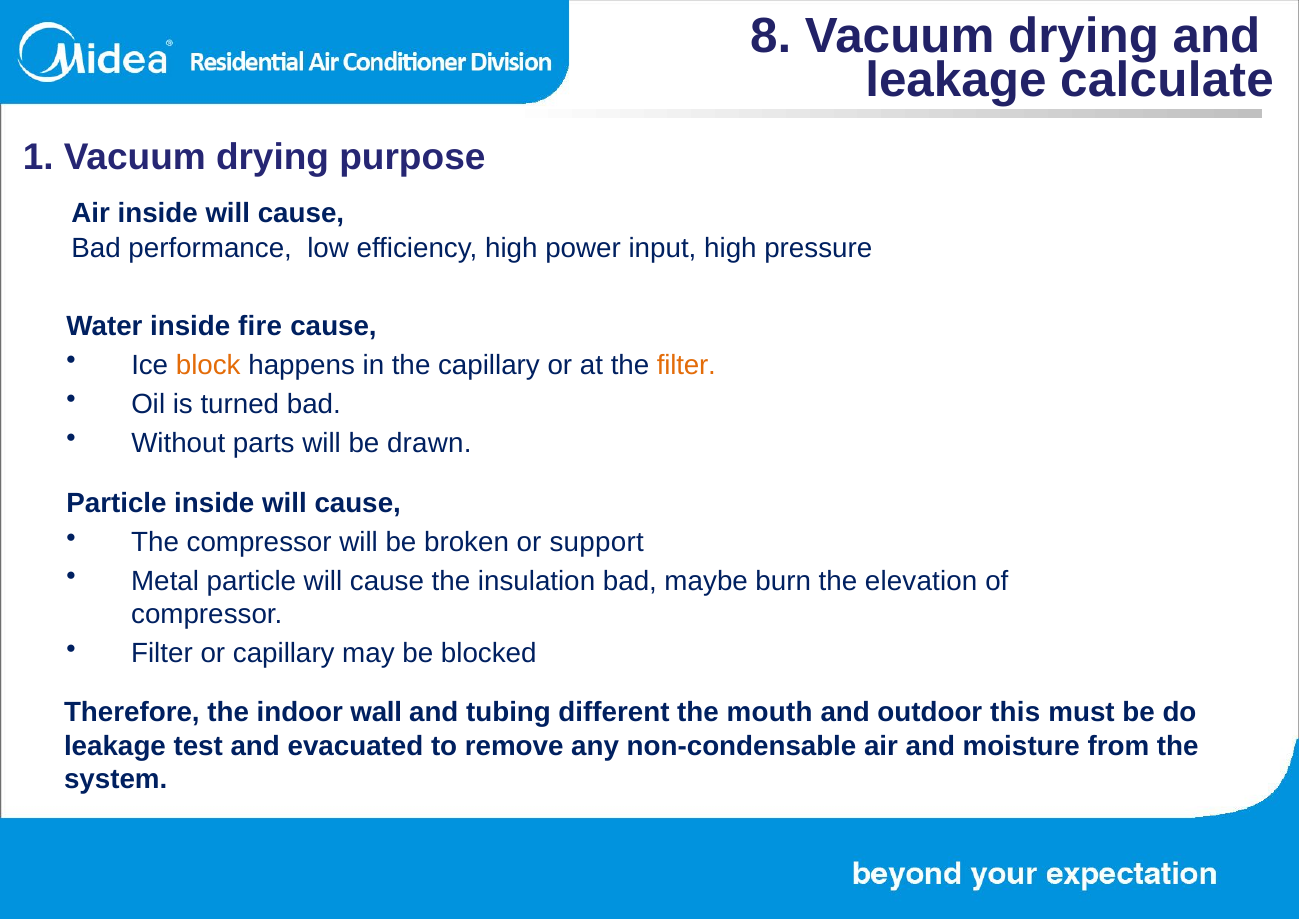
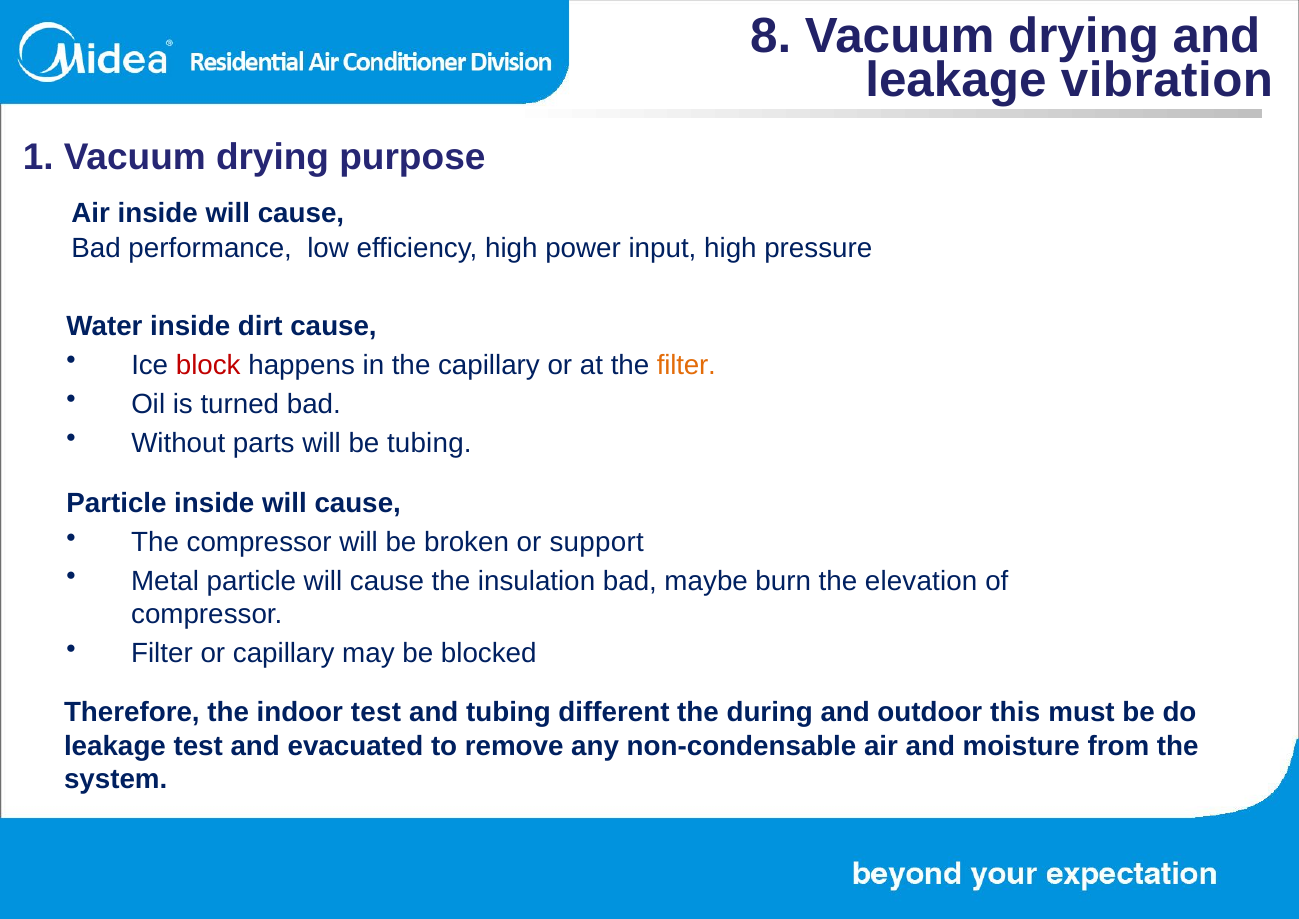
calculate: calculate -> vibration
fire: fire -> dirt
block colour: orange -> red
be drawn: drawn -> tubing
indoor wall: wall -> test
mouth: mouth -> during
